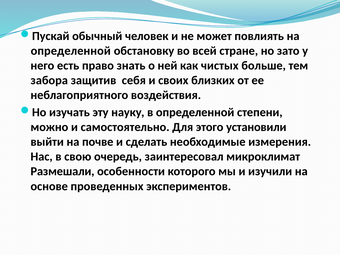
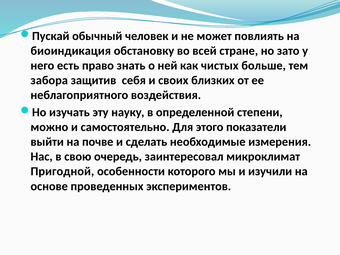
определенной at (71, 51): определенной -> биоиндикация
установили: установили -> показатели
Размешали: Размешали -> Пригодной
